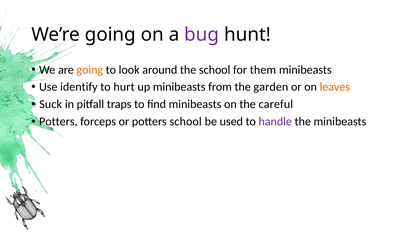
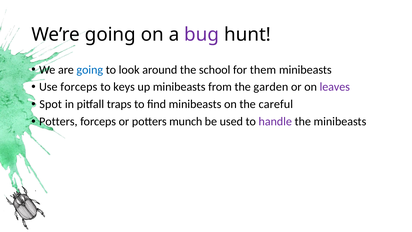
going at (90, 70) colour: orange -> blue
Use identify: identify -> forceps
hurt: hurt -> keys
leaves colour: orange -> purple
Suck: Suck -> Spot
potters school: school -> munch
